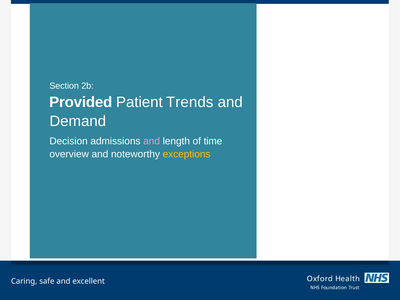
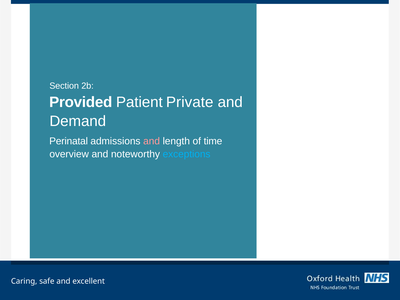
Trends: Trends -> Private
Decision: Decision -> Perinatal
exceptions colour: yellow -> light blue
